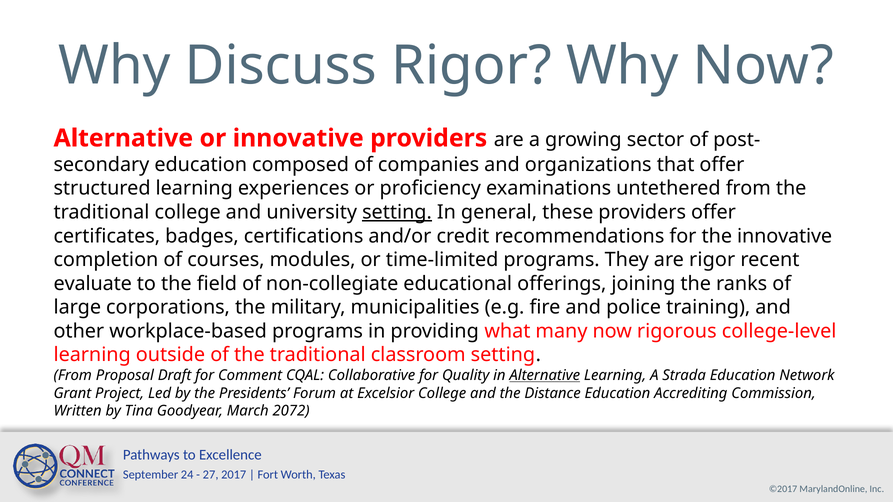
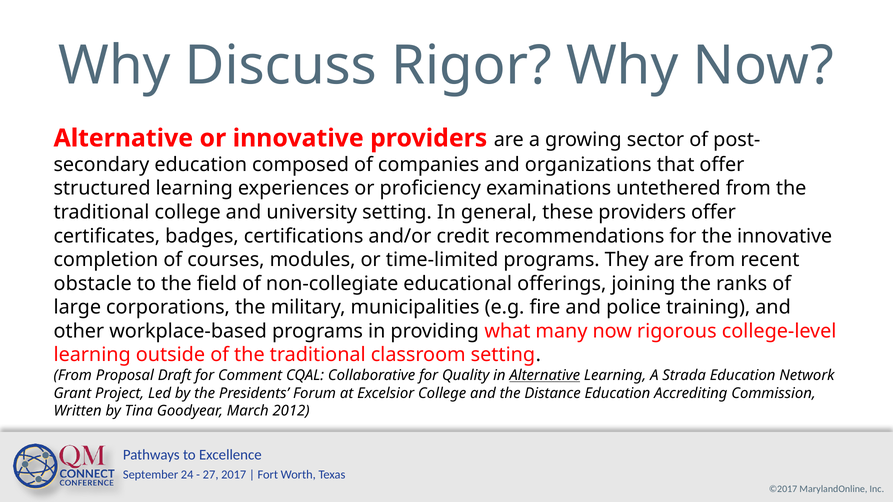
setting at (397, 212) underline: present -> none
are rigor: rigor -> from
evaluate: evaluate -> obstacle
2072: 2072 -> 2012
